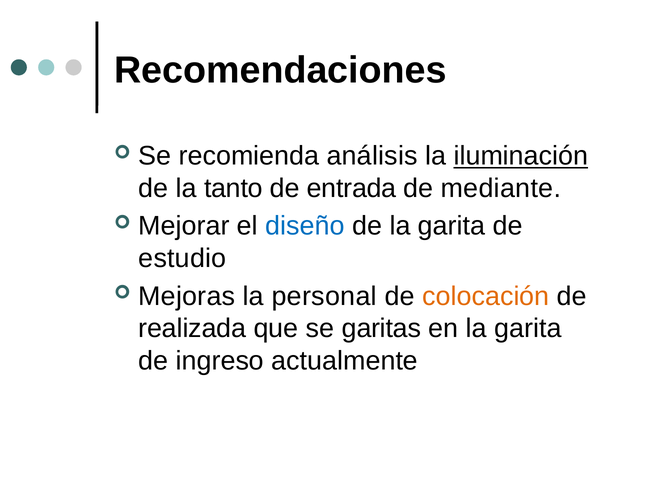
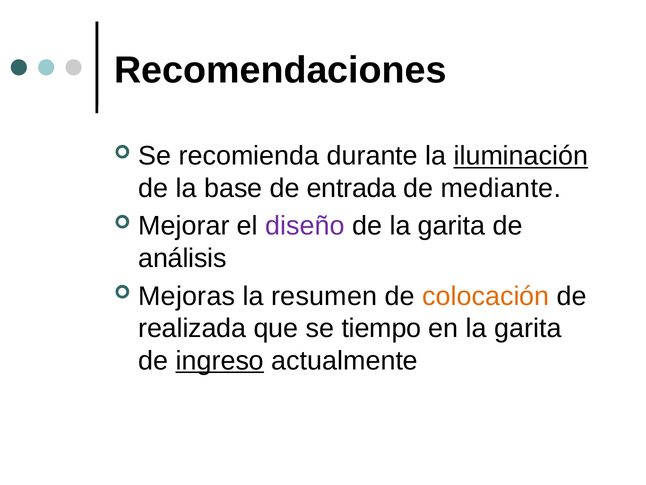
análisis: análisis -> durante
tanto: tanto -> base
diseño colour: blue -> purple
estudio: estudio -> análisis
personal: personal -> resumen
garitas: garitas -> tiempo
ingreso underline: none -> present
